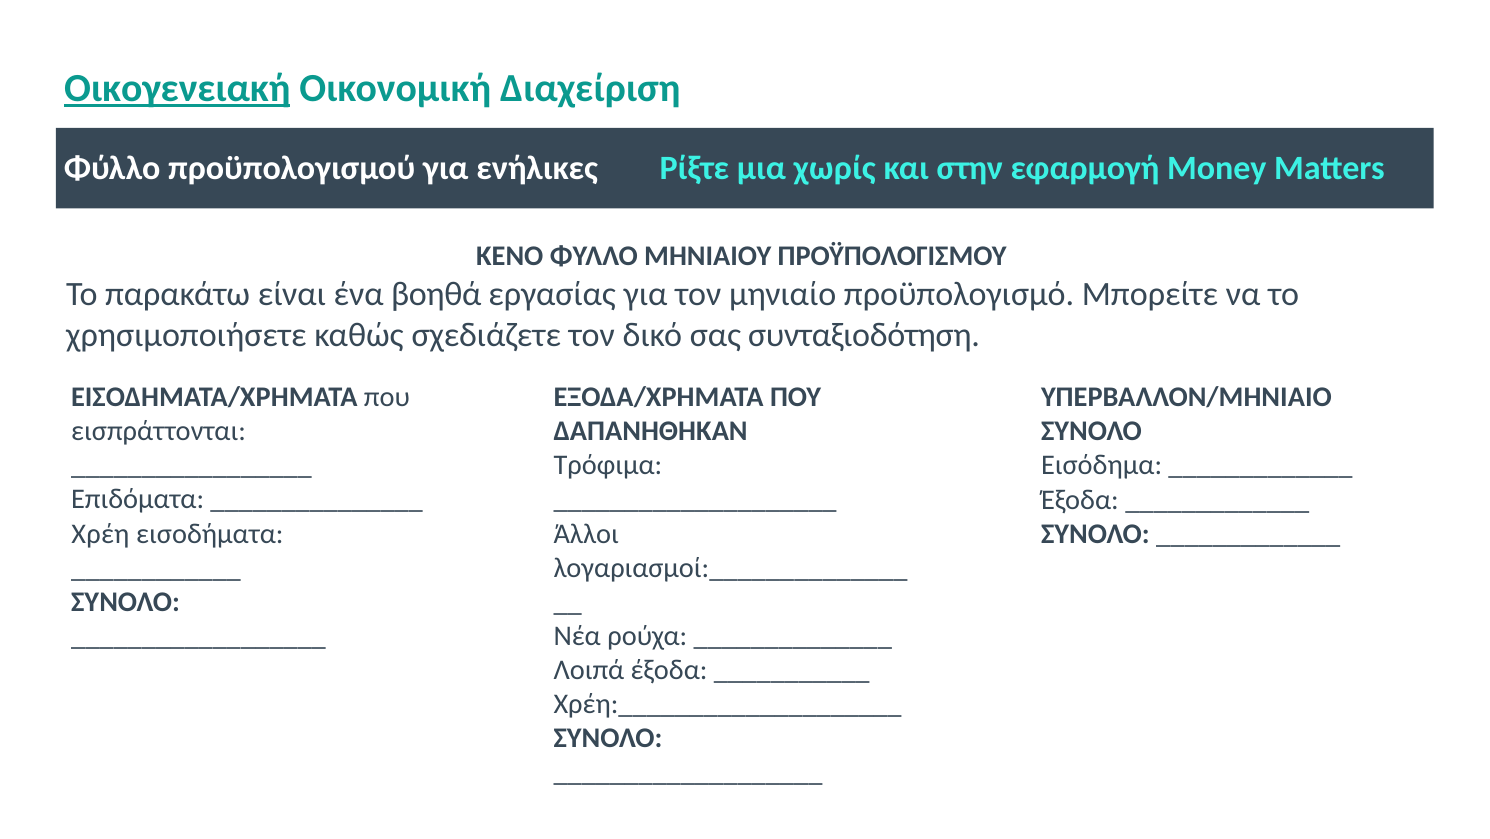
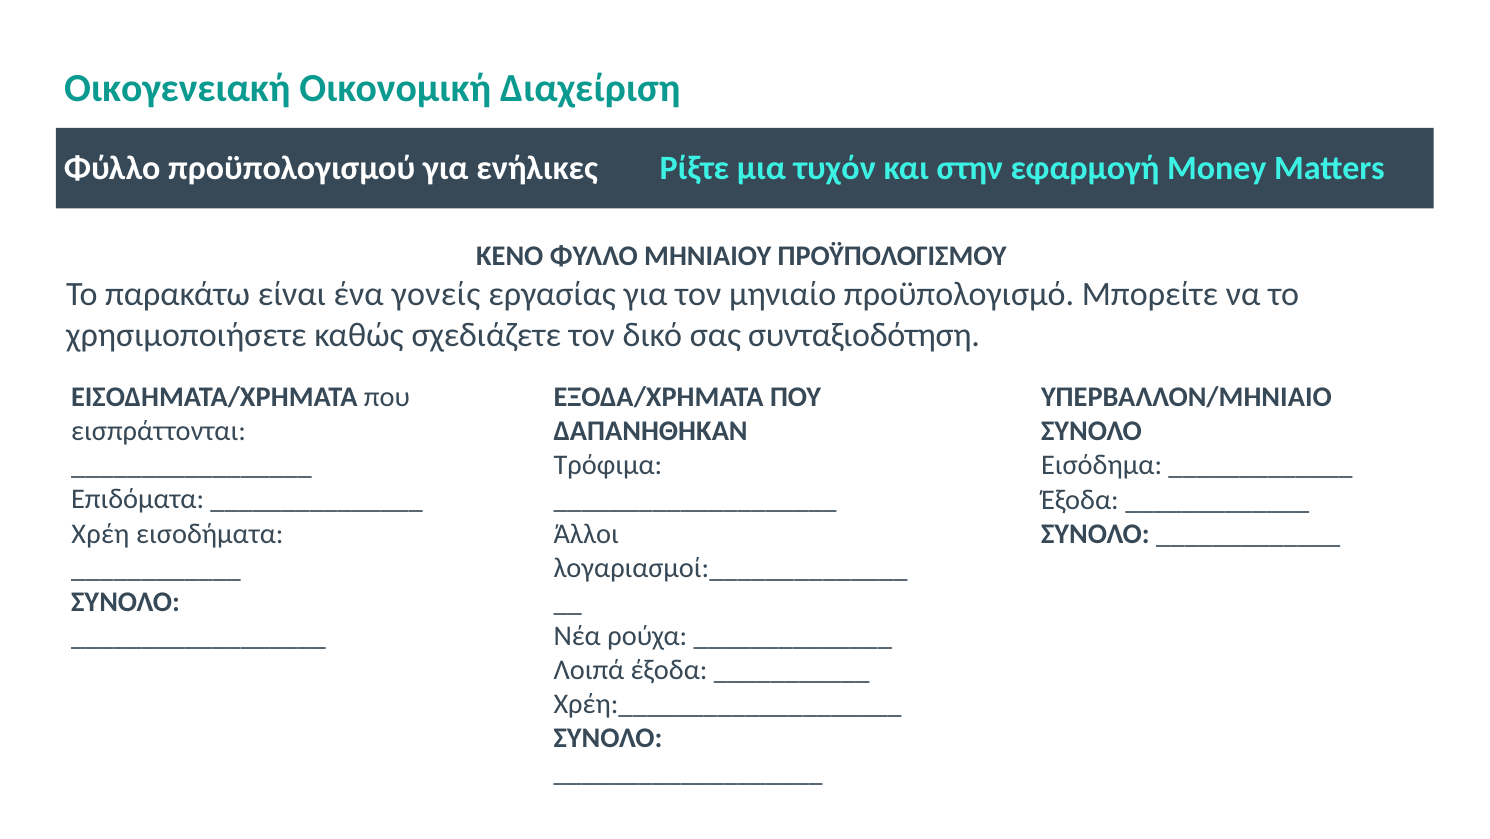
Οικογενειακή underline: present -> none
χωρίς: χωρίς -> τυχόν
βοηθά: βοηθά -> γονείς
